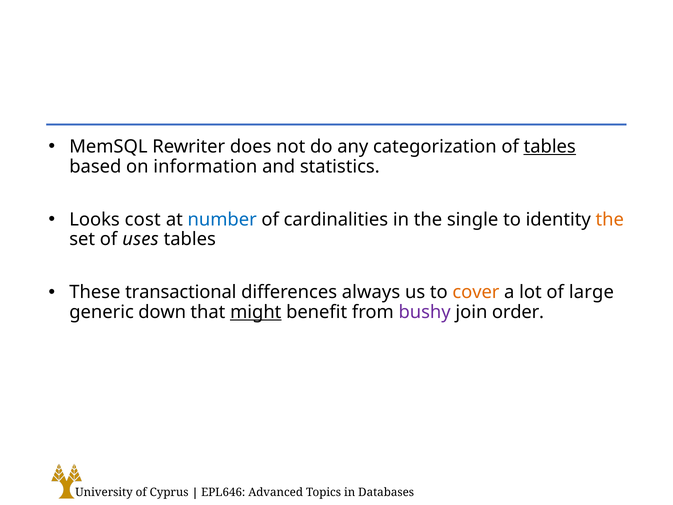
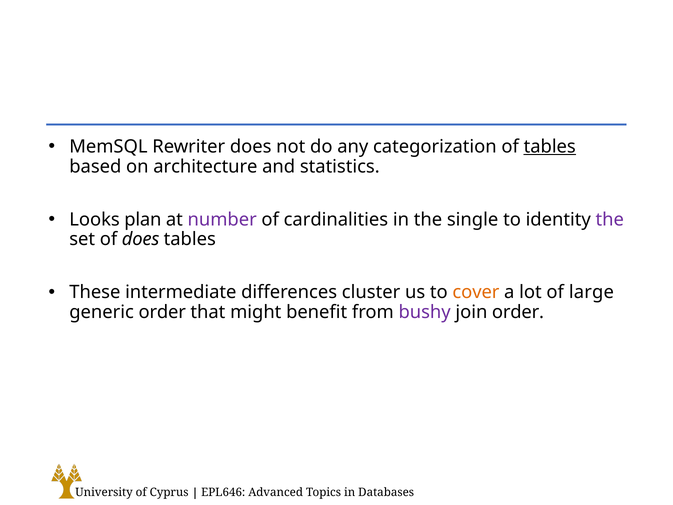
information: information -> architecture
cost: cost -> plan
number colour: blue -> purple
the at (610, 219) colour: orange -> purple
of uses: uses -> does
transactional: transactional -> intermediate
always: always -> cluster
generic down: down -> order
might underline: present -> none
